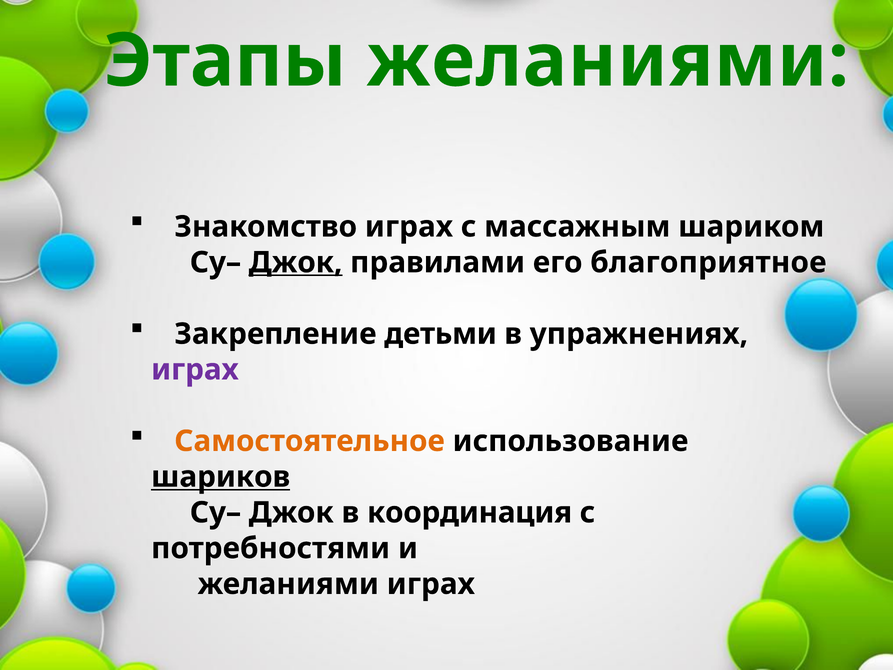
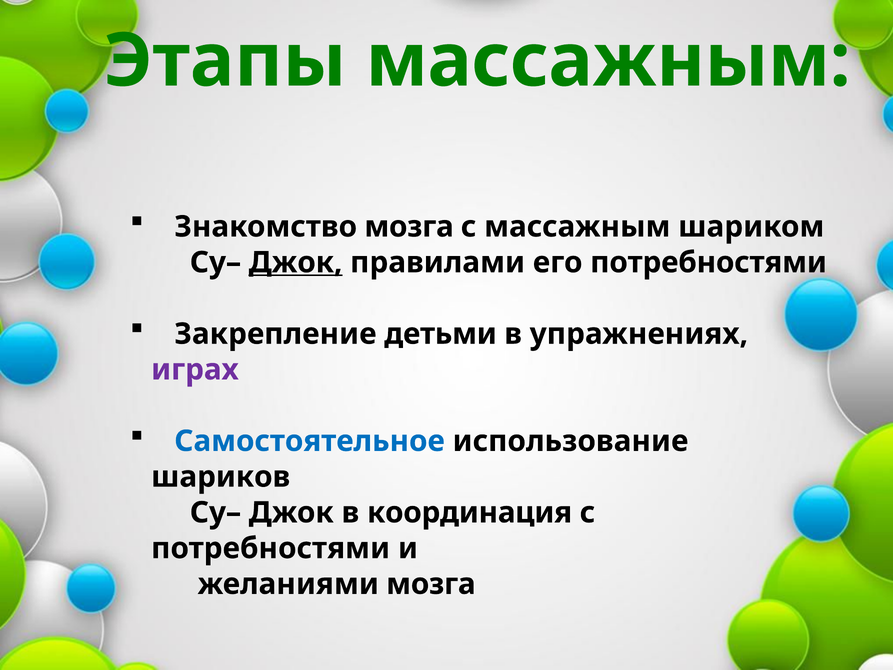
Этапы желаниями: желаниями -> массажным
Знакомство играх: играх -> мозга
его благоприятное: благоприятное -> потребностями
Самостоятельное colour: orange -> blue
шариков underline: present -> none
желаниями играх: играх -> мозга
